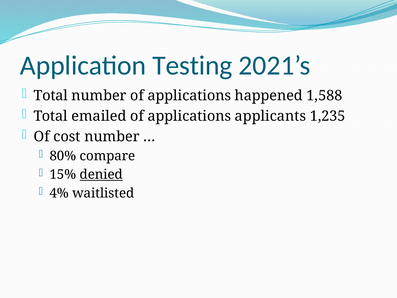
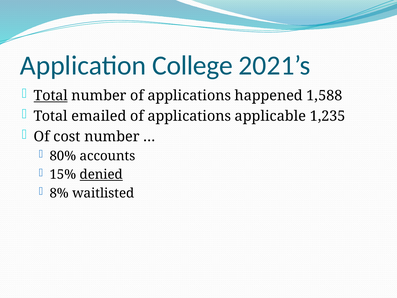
Testing: Testing -> College
Total at (51, 96) underline: none -> present
applicants: applicants -> applicable
compare: compare -> accounts
4%: 4% -> 8%
